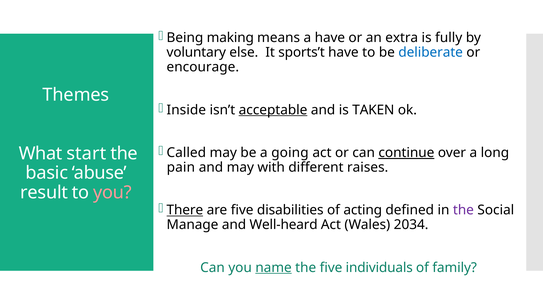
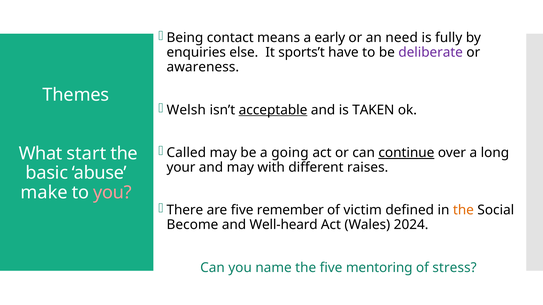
making: making -> contact
a have: have -> early
extra: extra -> need
voluntary: voluntary -> enquiries
deliberate colour: blue -> purple
encourage: encourage -> awareness
Inside: Inside -> Welsh
pain: pain -> your
result: result -> make
There underline: present -> none
disabilities: disabilities -> remember
acting: acting -> victim
the at (463, 210) colour: purple -> orange
Manage: Manage -> Become
2034: 2034 -> 2024
name underline: present -> none
individuals: individuals -> mentoring
family: family -> stress
